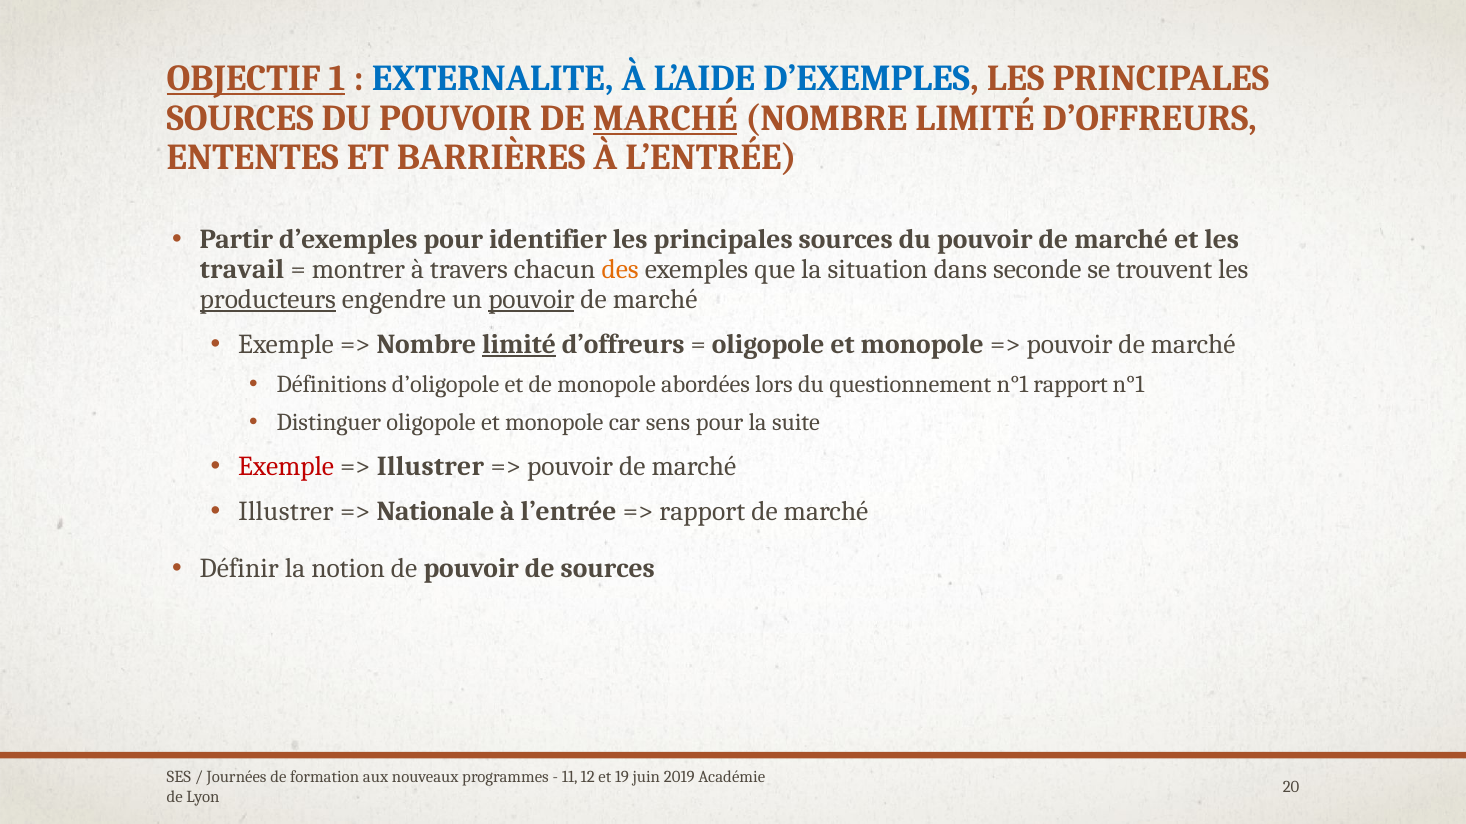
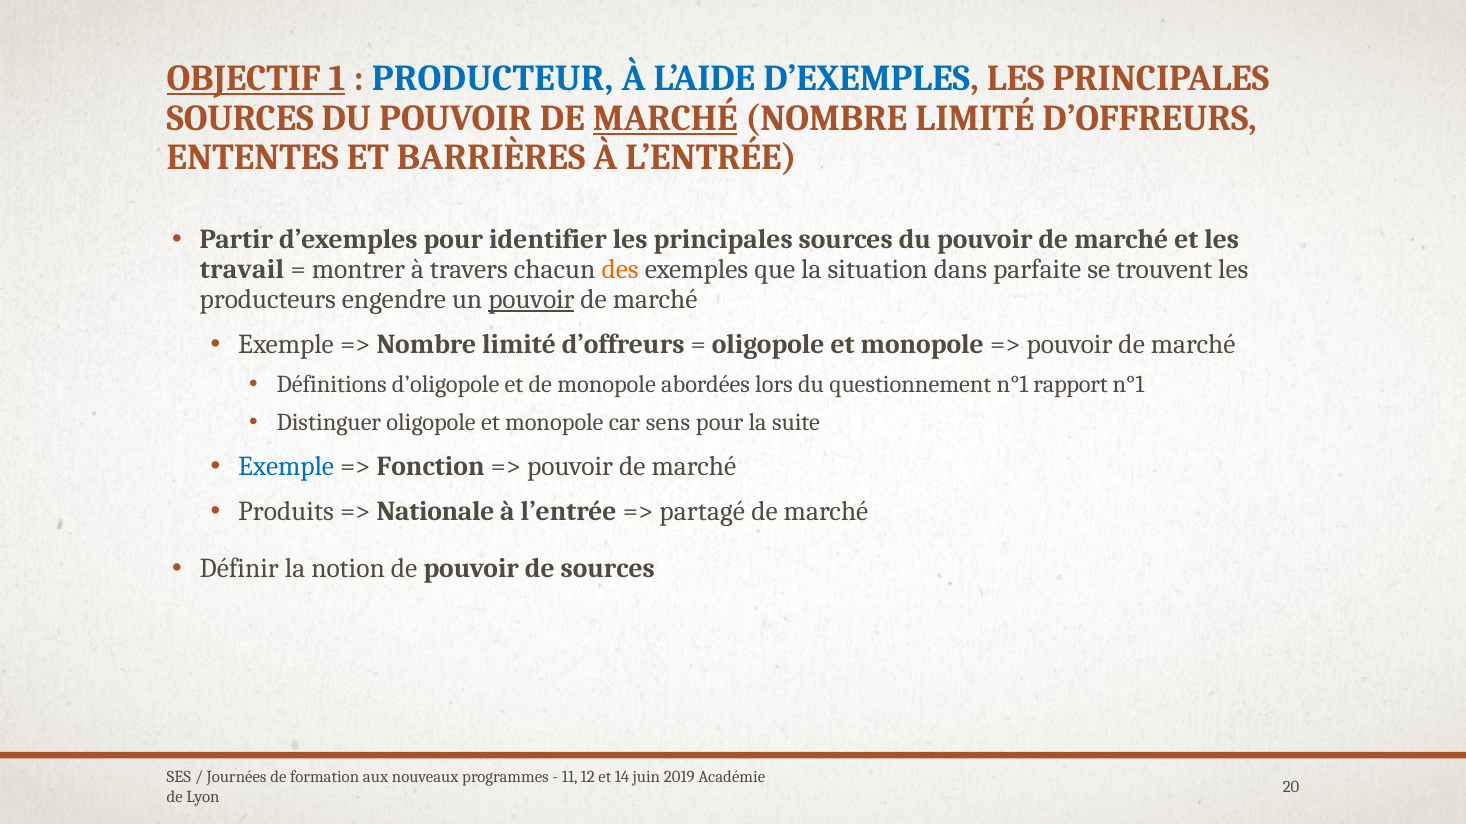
EXTERNALITE: EXTERNALITE -> PRODUCTEUR
seconde: seconde -> parfaite
producteurs underline: present -> none
limité at (519, 344) underline: present -> none
Exemple at (286, 466) colour: red -> blue
Illustrer at (431, 466): Illustrer -> Fonction
Illustrer at (286, 511): Illustrer -> Produits
rapport at (702, 511): rapport -> partagé
19: 19 -> 14
